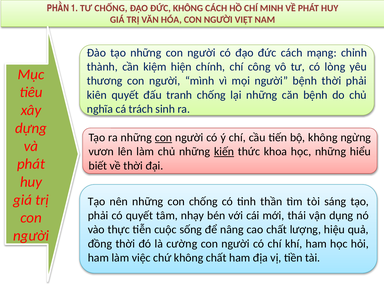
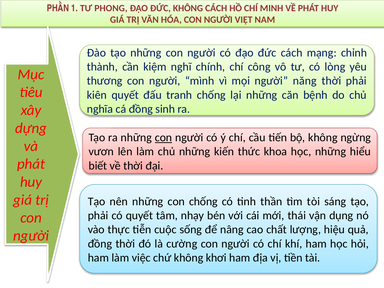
TƯ CHỐNG: CHỐNG -> PHONG
hiện: hiện -> nghĩ
người bệnh: bệnh -> năng
cá trách: trách -> đồng
kiến underline: present -> none
không chất: chất -> khơi
